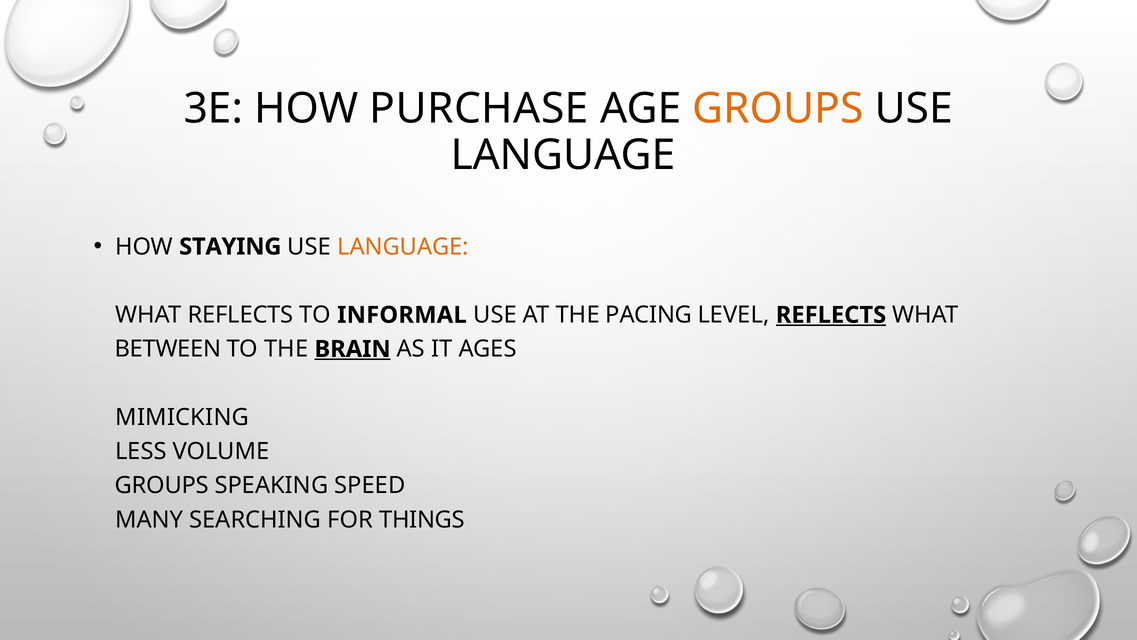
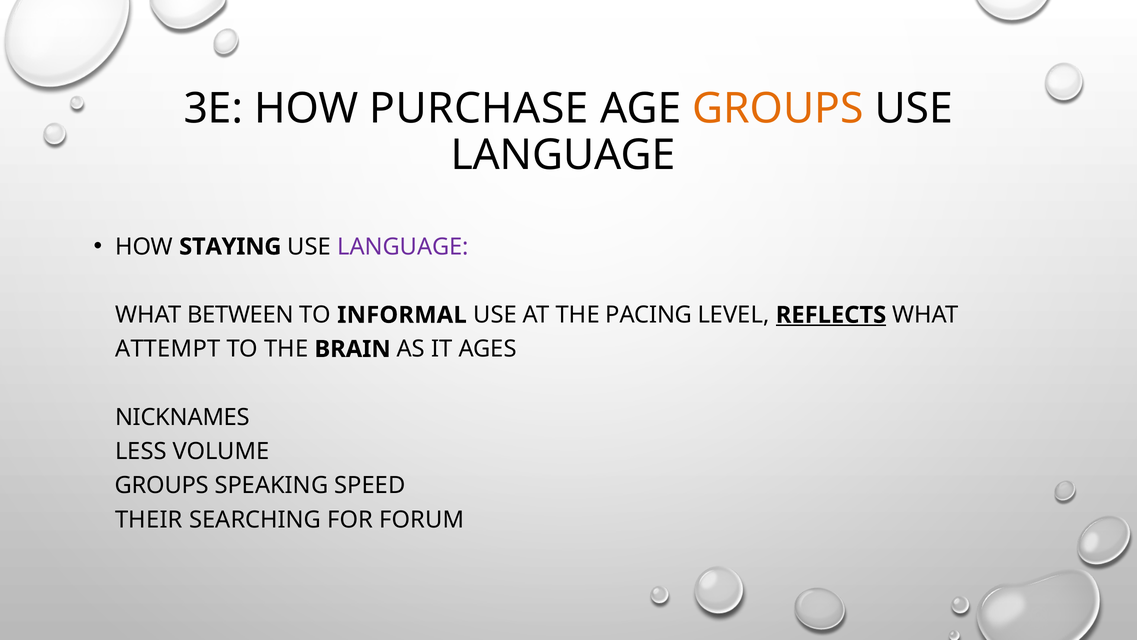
LANGUAGE at (403, 247) colour: orange -> purple
WHAT REFLECTS: REFLECTS -> BETWEEN
BETWEEN: BETWEEN -> ATTEMPT
BRAIN underline: present -> none
MIMICKING: MIMICKING -> NICKNAMES
MANY: MANY -> THEIR
THINGS: THINGS -> FORUM
